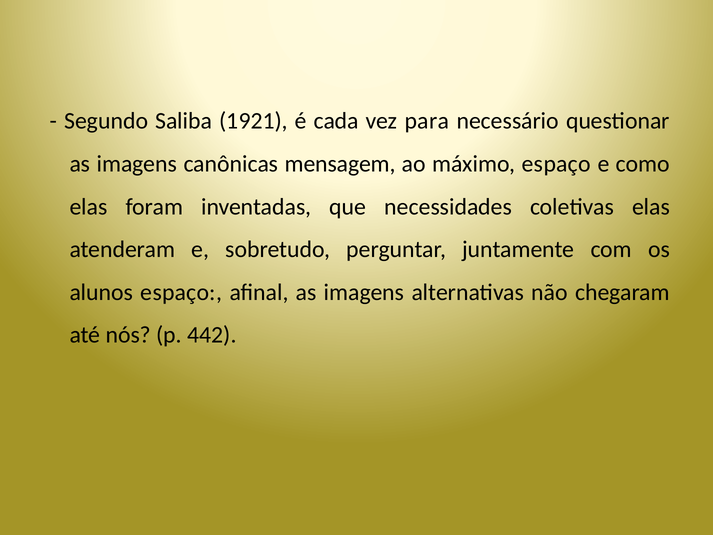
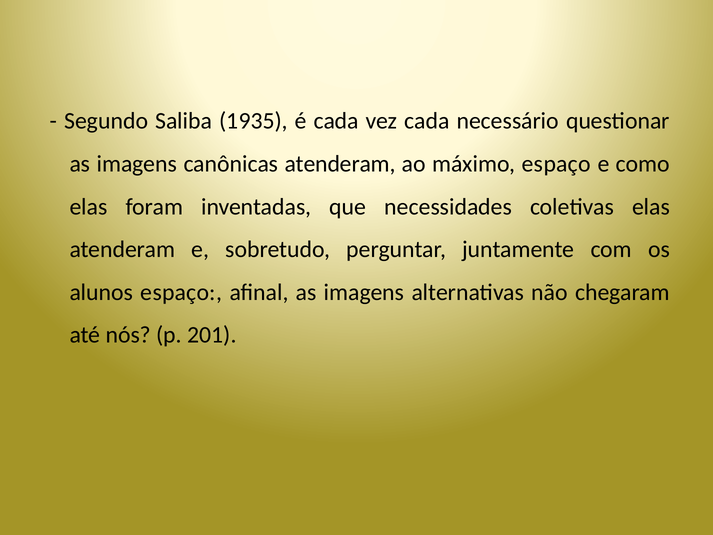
1921: 1921 -> 1935
vez para: para -> cada
canônicas mensagem: mensagem -> atenderam
442: 442 -> 201
